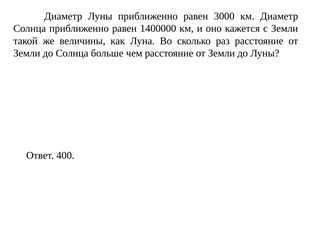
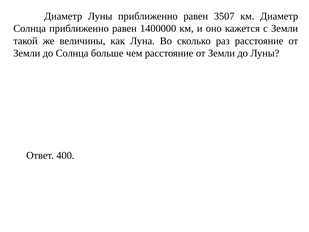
3000: 3000 -> 3507
